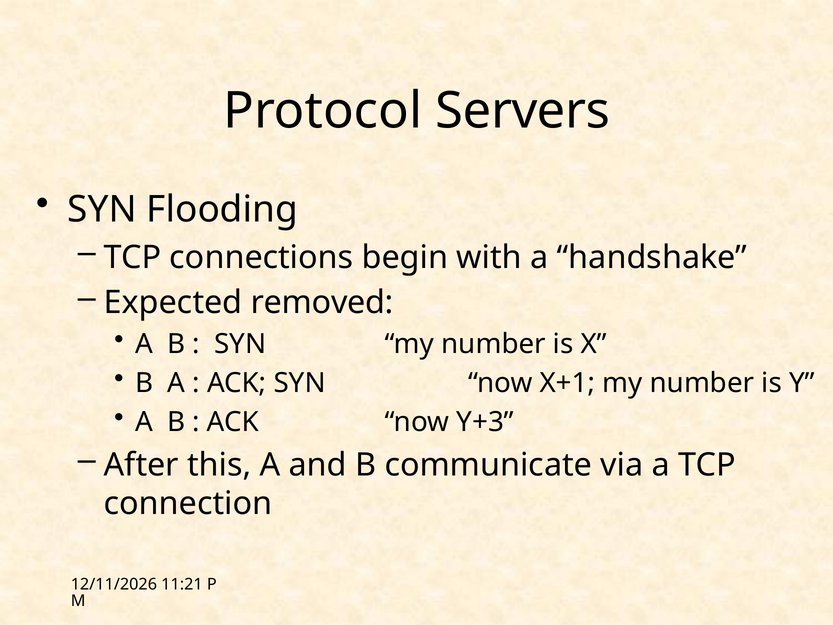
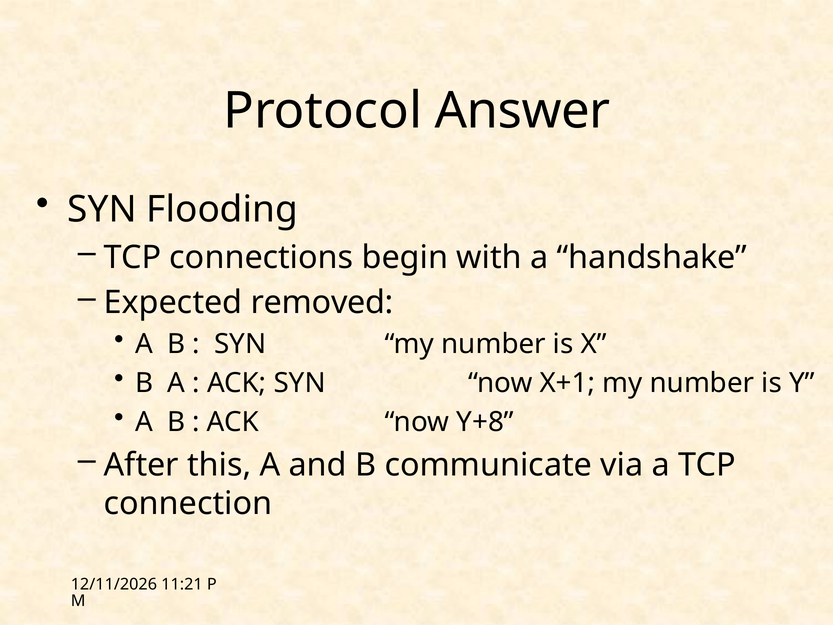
Servers: Servers -> Answer
Y+3: Y+3 -> Y+8
